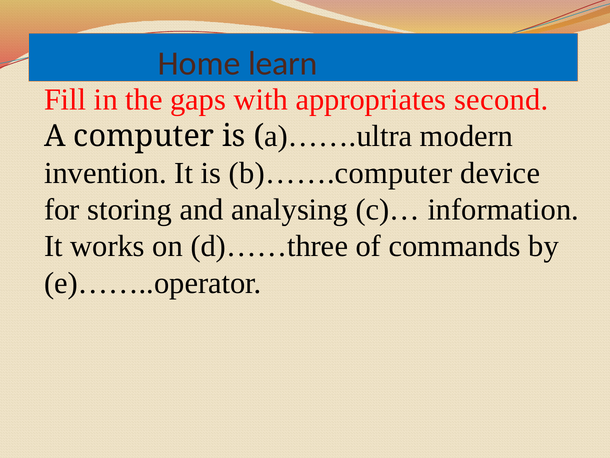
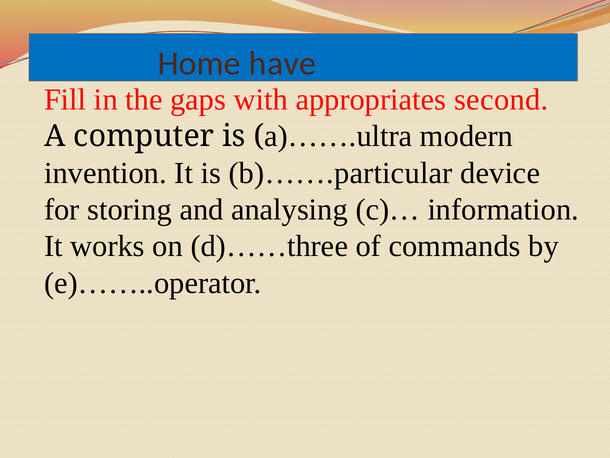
learn: learn -> have
b)…….computer: b)…….computer -> b)…….particular
